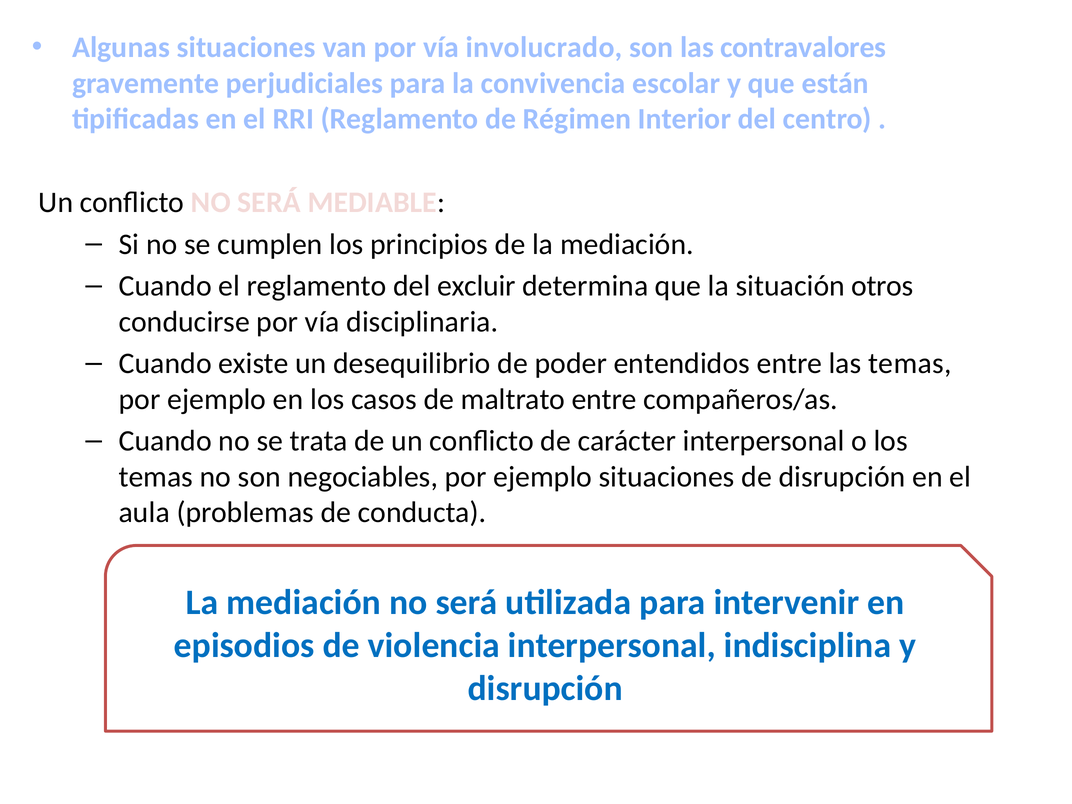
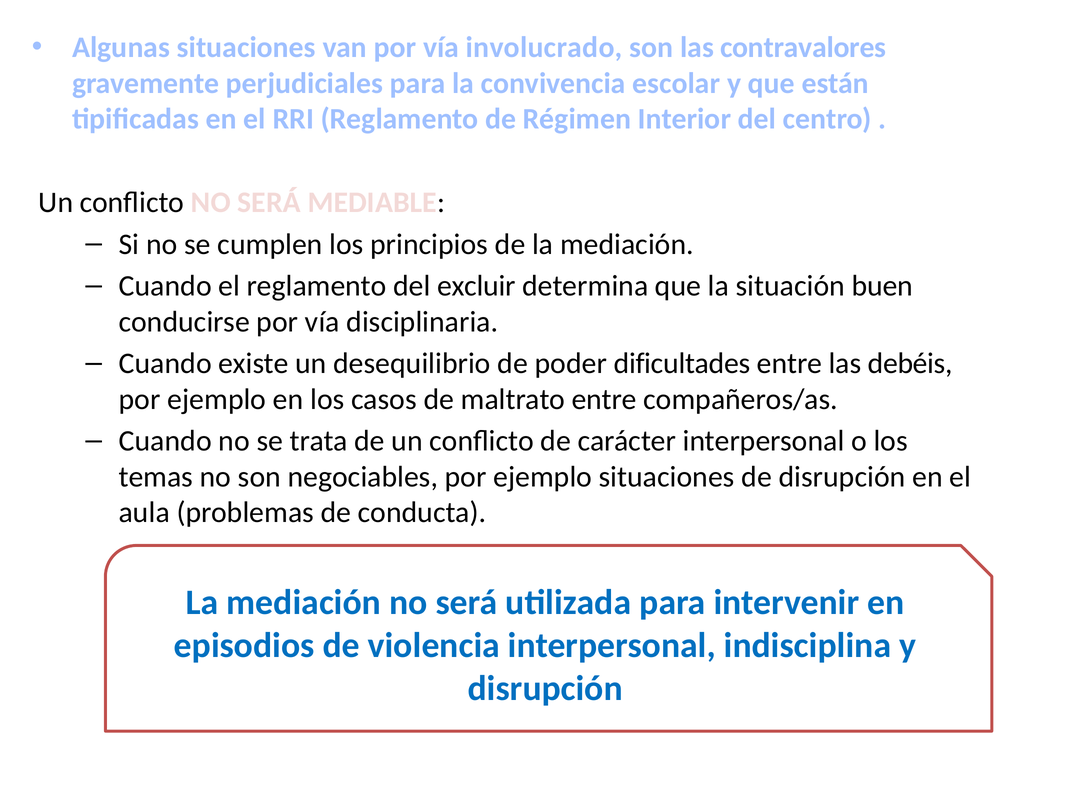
otros: otros -> buen
entendidos: entendidos -> dificultades
las temas: temas -> debéis
